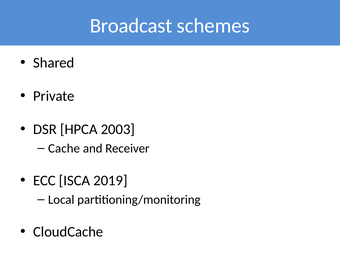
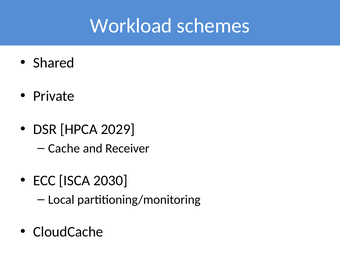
Broadcast: Broadcast -> Workload
2003: 2003 -> 2029
2019: 2019 -> 2030
